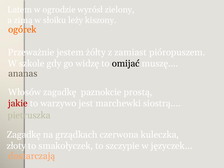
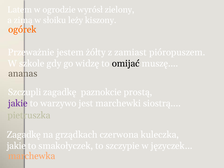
Włosów: Włosów -> Szczupli
jakie at (18, 103) colour: red -> purple
złoty at (16, 146): złoty -> jakie
dostarczają: dostarczają -> marchewka
